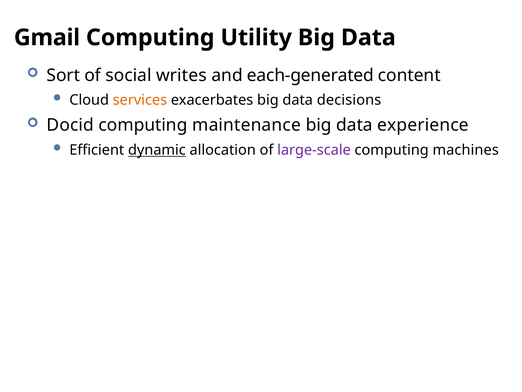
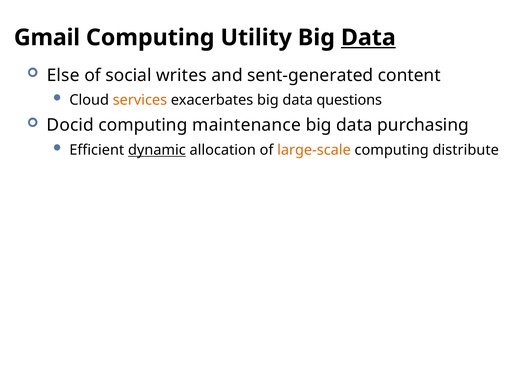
Data at (368, 38) underline: none -> present
Sort: Sort -> Else
each-generated: each-generated -> sent-generated
decisions: decisions -> questions
experience: experience -> purchasing
large-scale colour: purple -> orange
machines: machines -> distribute
